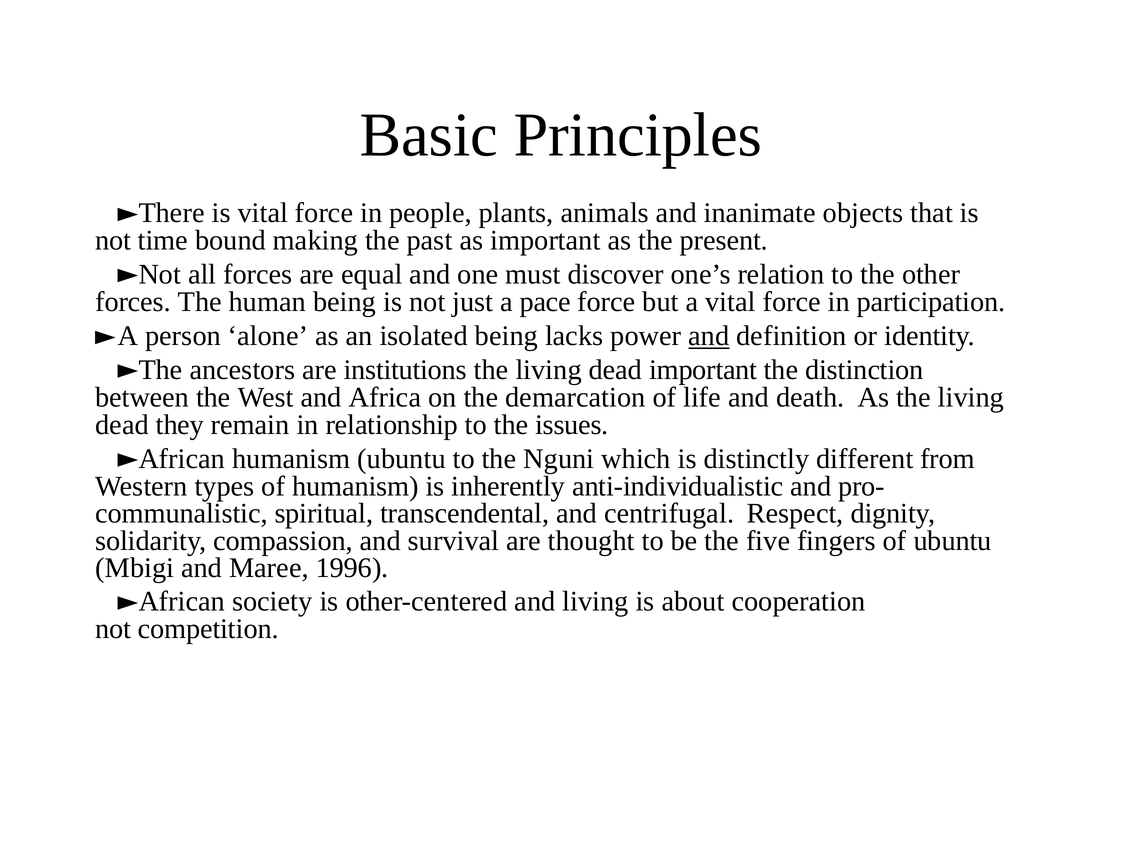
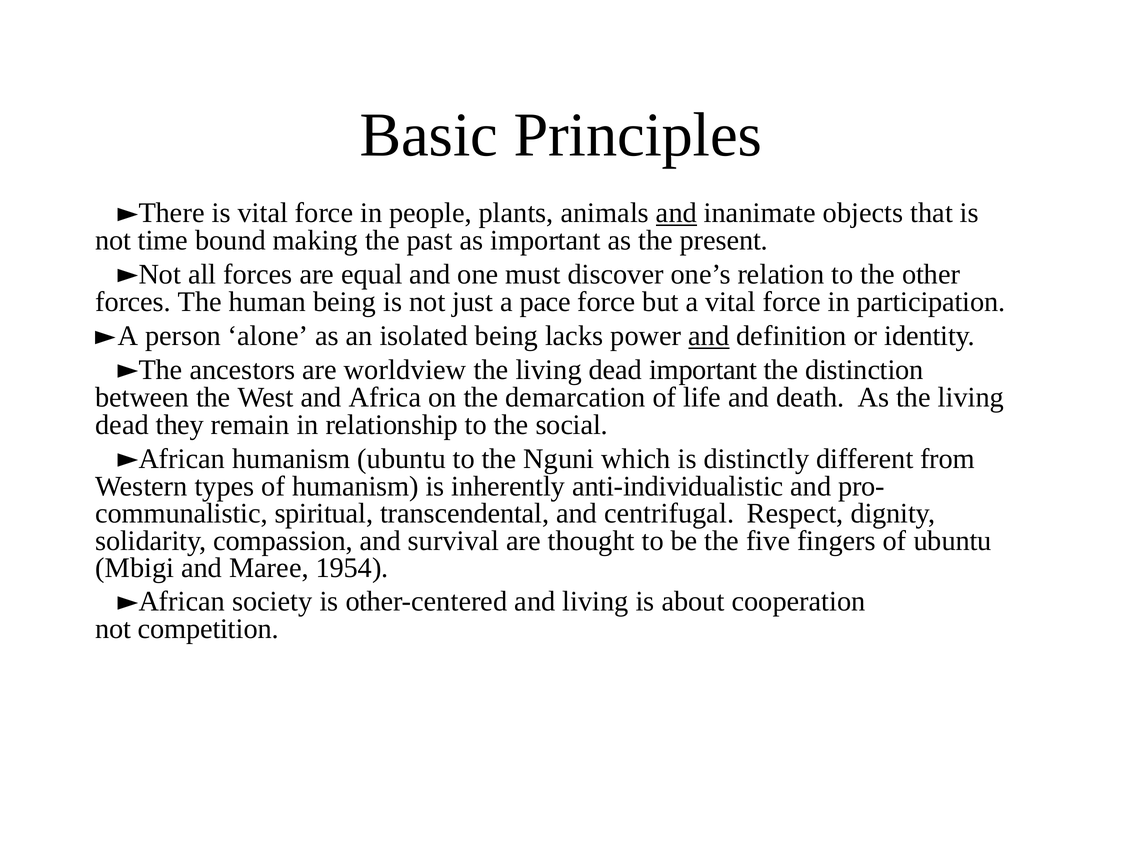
and at (676, 213) underline: none -> present
institutions: institutions -> worldview
issues: issues -> social
1996: 1996 -> 1954
